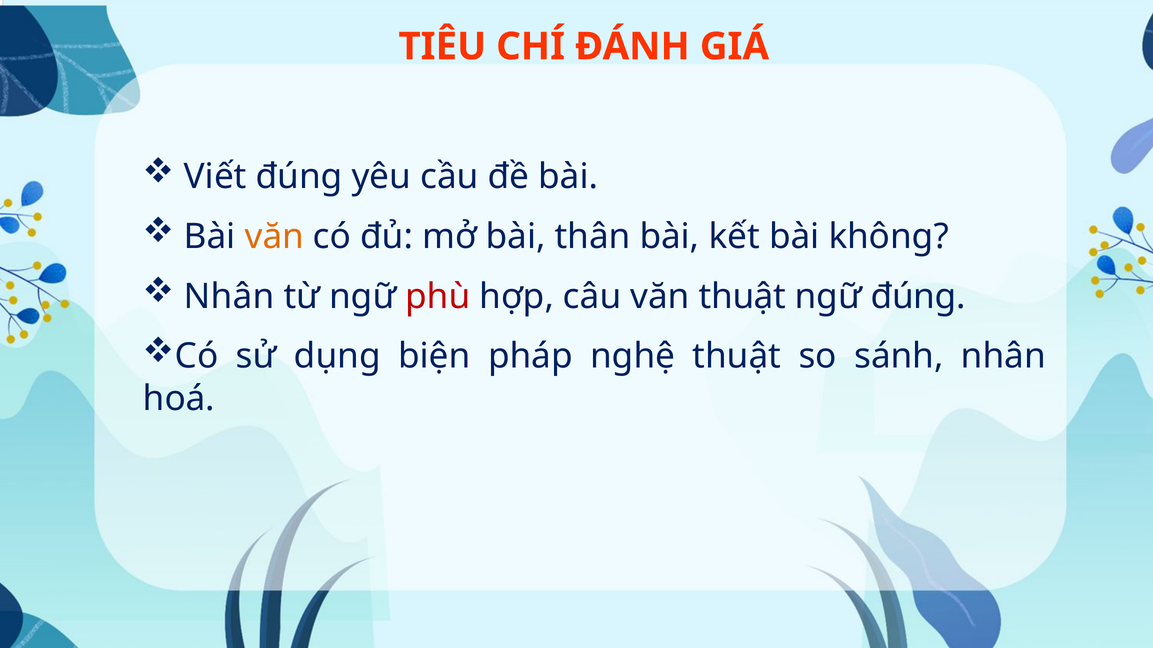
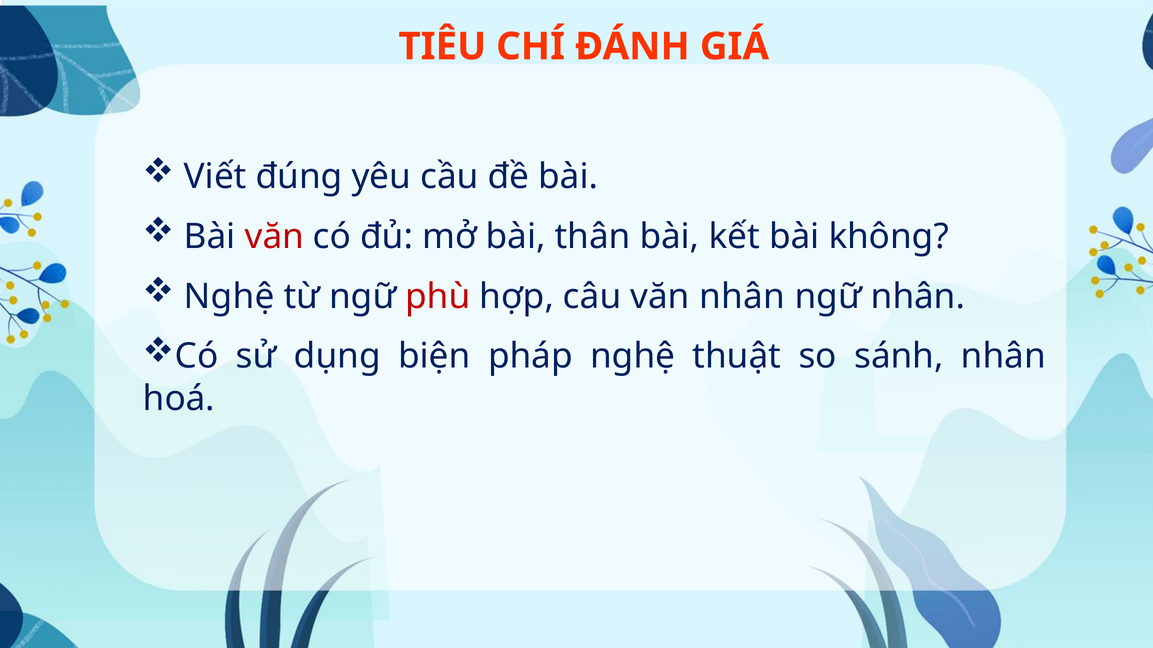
văn at (274, 237) colour: orange -> red
Nhân at (229, 297): Nhân -> Nghệ
văn thuật: thuật -> nhân
ngữ đúng: đúng -> nhân
